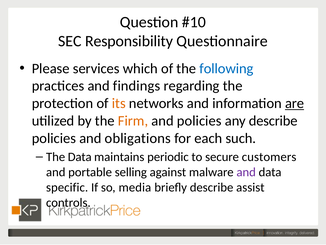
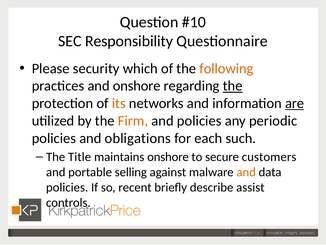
services: services -> security
following colour: blue -> orange
and findings: findings -> onshore
the at (233, 86) underline: none -> present
any describe: describe -> periodic
The Data: Data -> Title
maintains periodic: periodic -> onshore
and at (246, 172) colour: purple -> orange
specific at (67, 187): specific -> policies
media: media -> recent
